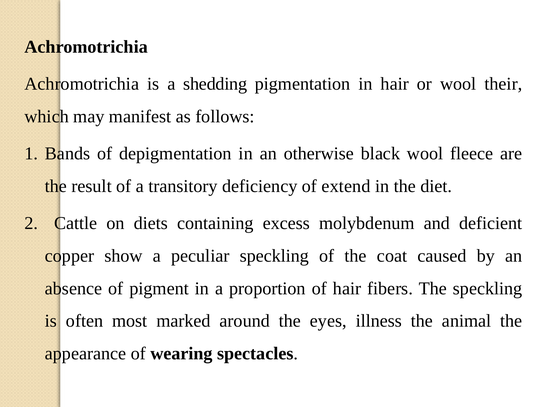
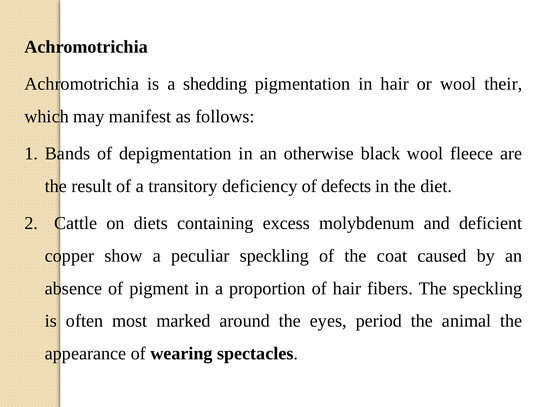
extend: extend -> defects
illness: illness -> period
